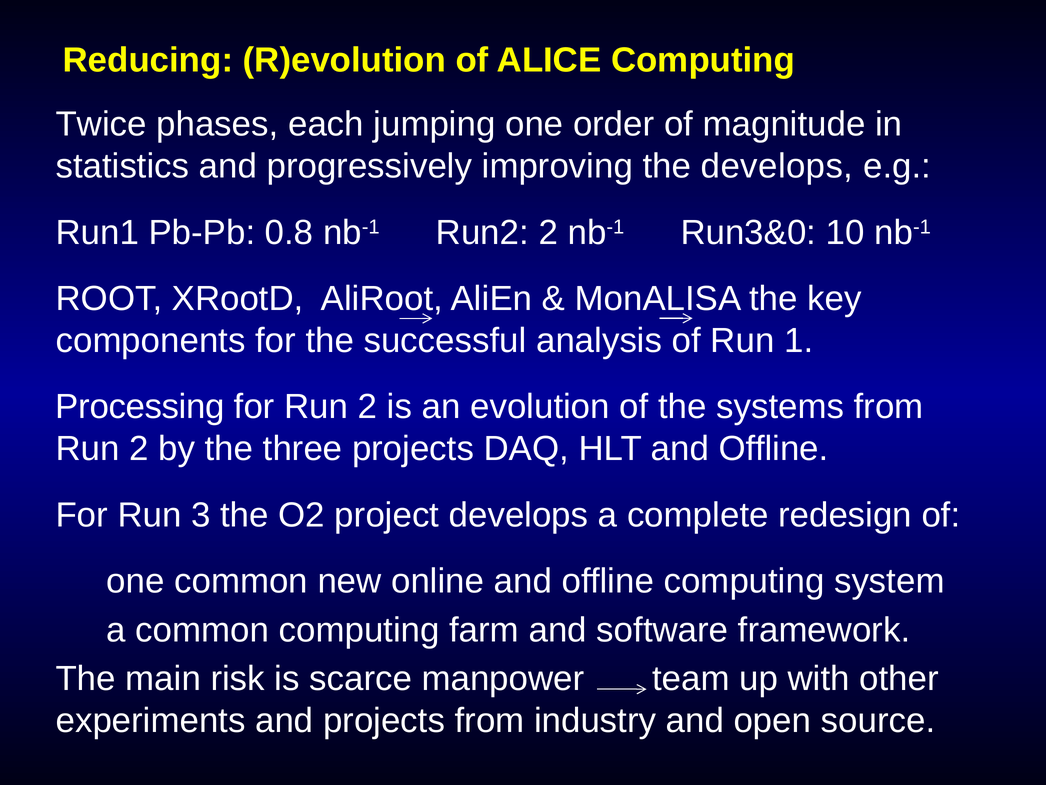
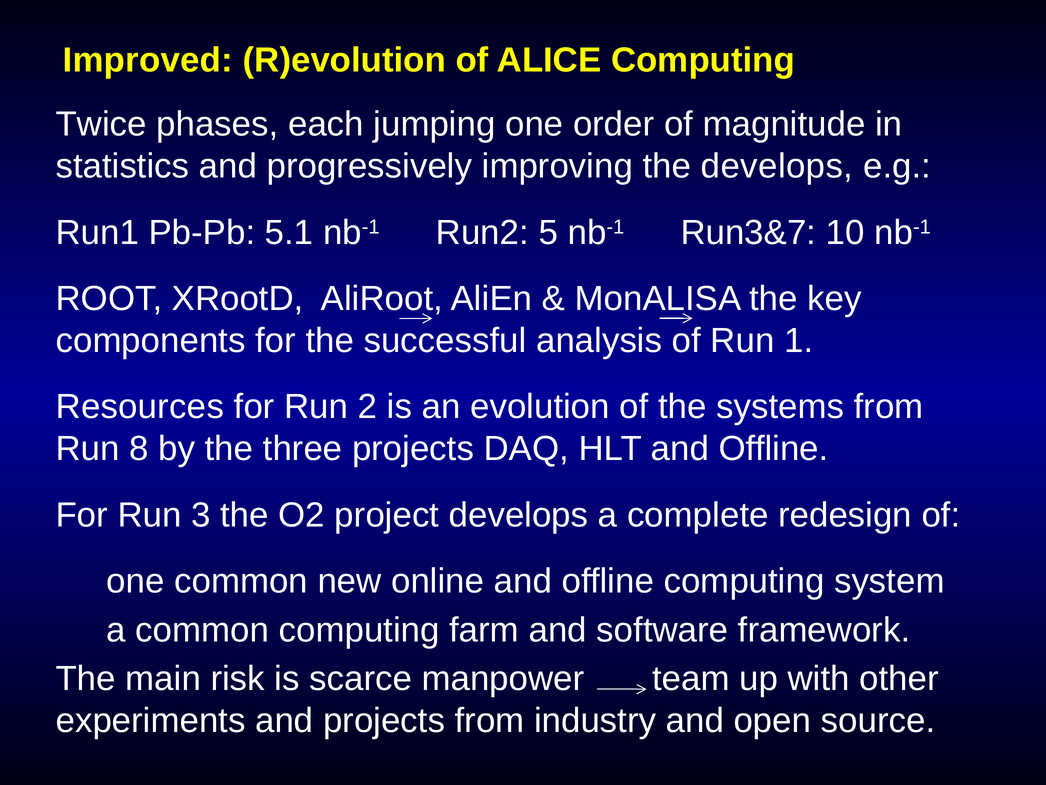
Reducing: Reducing -> Improved
0.8: 0.8 -> 5.1
Run2 2: 2 -> 5
Run3&0: Run3&0 -> Run3&7
Processing: Processing -> Resources
2 at (139, 448): 2 -> 8
